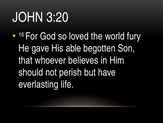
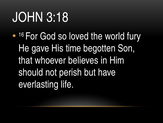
3:20: 3:20 -> 3:18
able: able -> time
